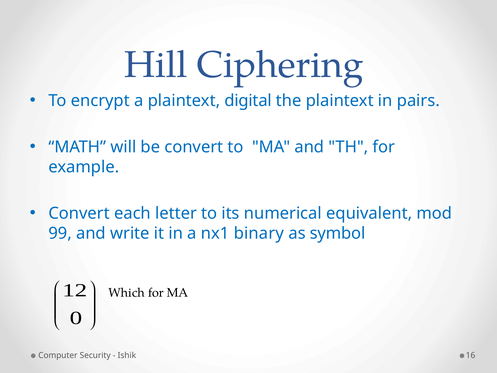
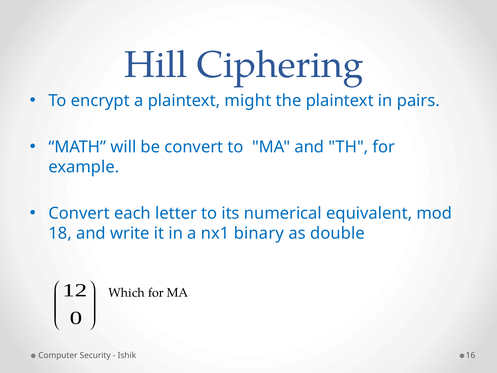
digital: digital -> might
99: 99 -> 18
symbol: symbol -> double
